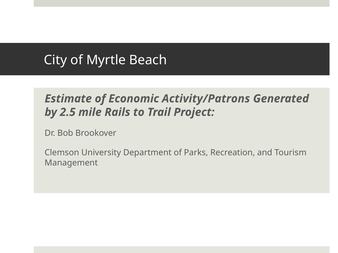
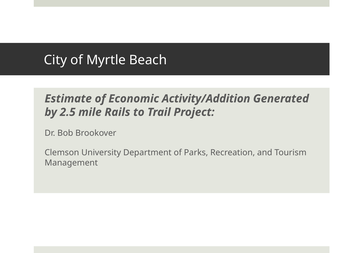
Activity/Patrons: Activity/Patrons -> Activity/Addition
